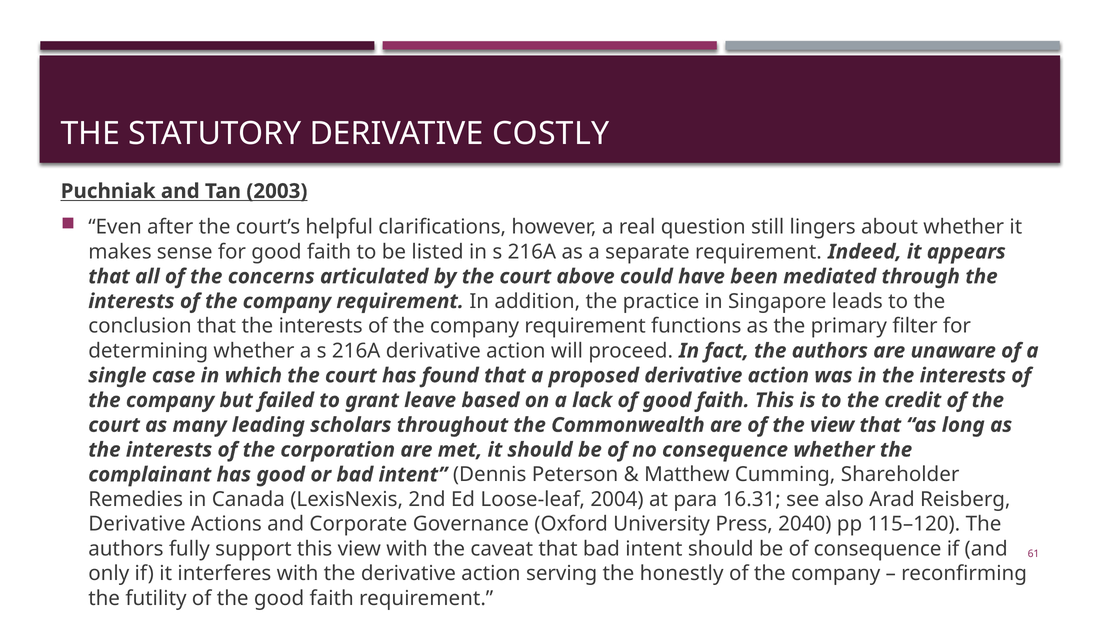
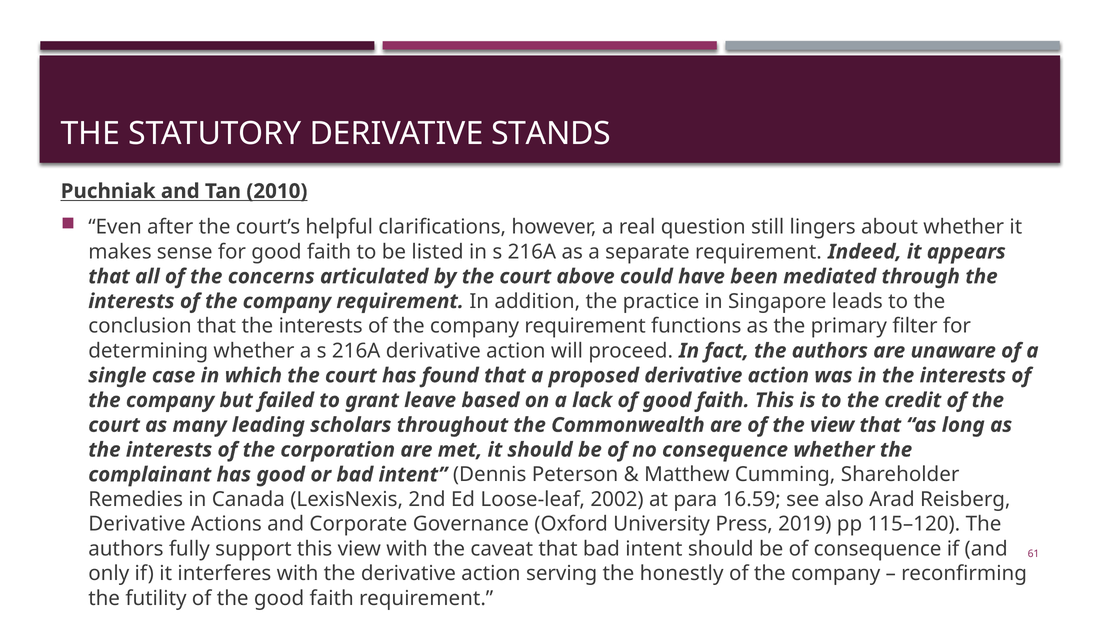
COSTLY: COSTLY -> STANDS
2003: 2003 -> 2010
2004: 2004 -> 2002
16.31: 16.31 -> 16.59
2040: 2040 -> 2019
